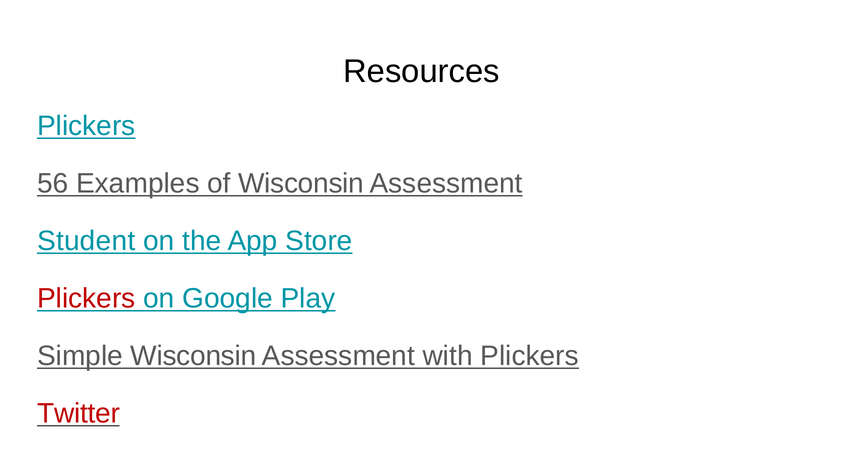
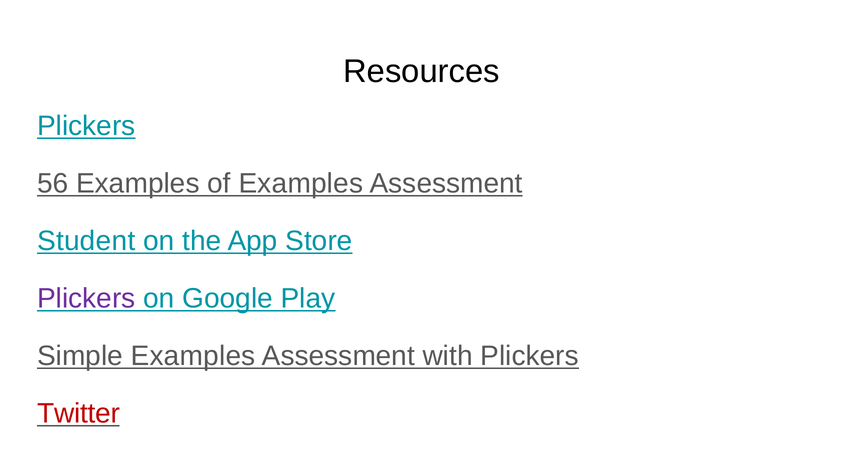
of Wisconsin: Wisconsin -> Examples
Plickers at (86, 299) colour: red -> purple
Simple Wisconsin: Wisconsin -> Examples
